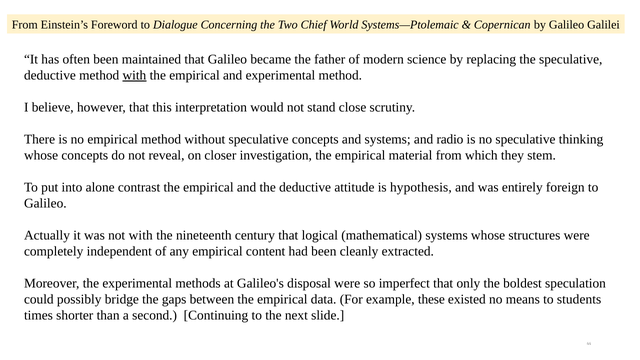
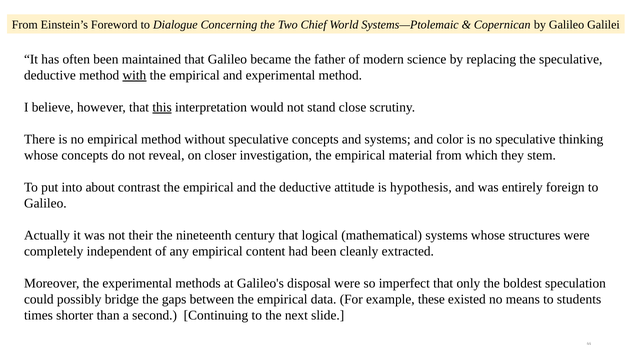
this underline: none -> present
radio: radio -> color
alone: alone -> about
not with: with -> their
